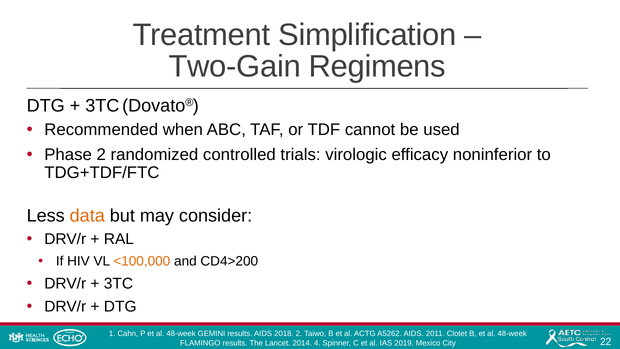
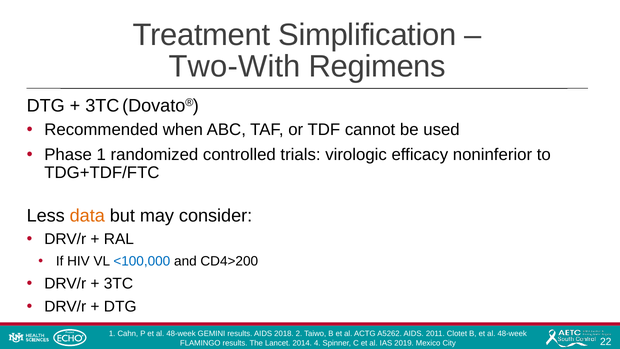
Two-Gain: Two-Gain -> Two-With
Phase 2: 2 -> 1
<100,000 colour: orange -> blue
